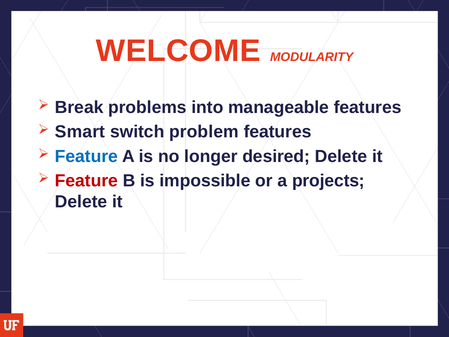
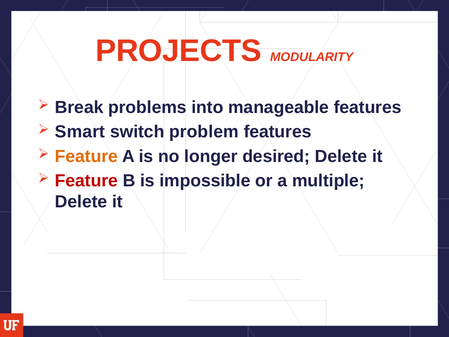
WELCOME: WELCOME -> PROJECTS
Feature at (86, 156) colour: blue -> orange
projects: projects -> multiple
